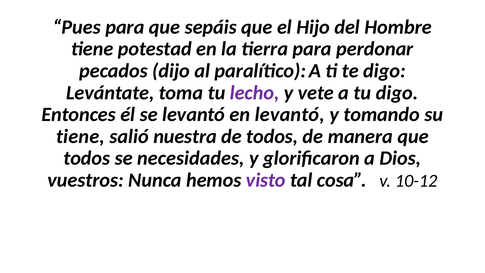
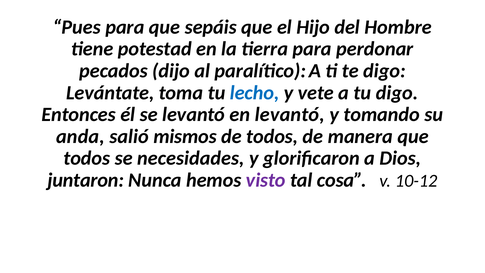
lecho colour: purple -> blue
tiene at (80, 136): tiene -> anda
nuestra: nuestra -> mismos
vuestros: vuestros -> juntaron
